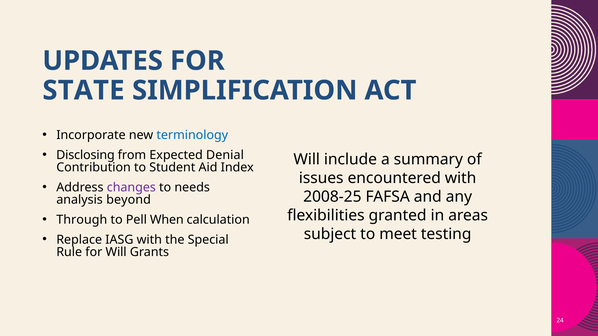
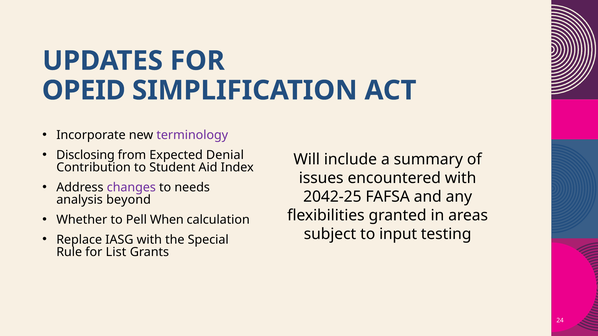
STATE: STATE -> OPEID
terminology colour: blue -> purple
2008-25: 2008-25 -> 2042-25
Through: Through -> Whether
meet: meet -> input
for Will: Will -> List
